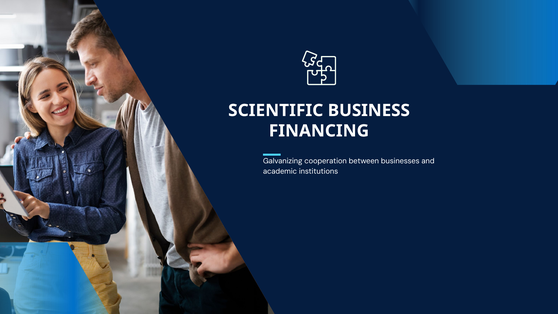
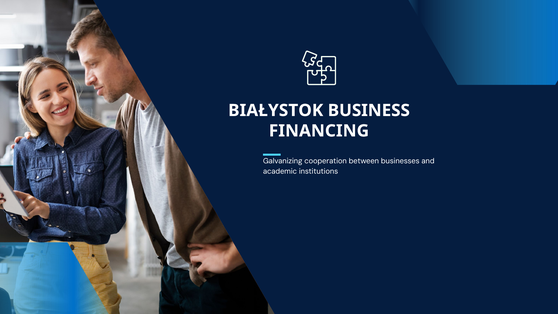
SCIENTIFIC: SCIENTIFIC -> BIAŁYSTOK
